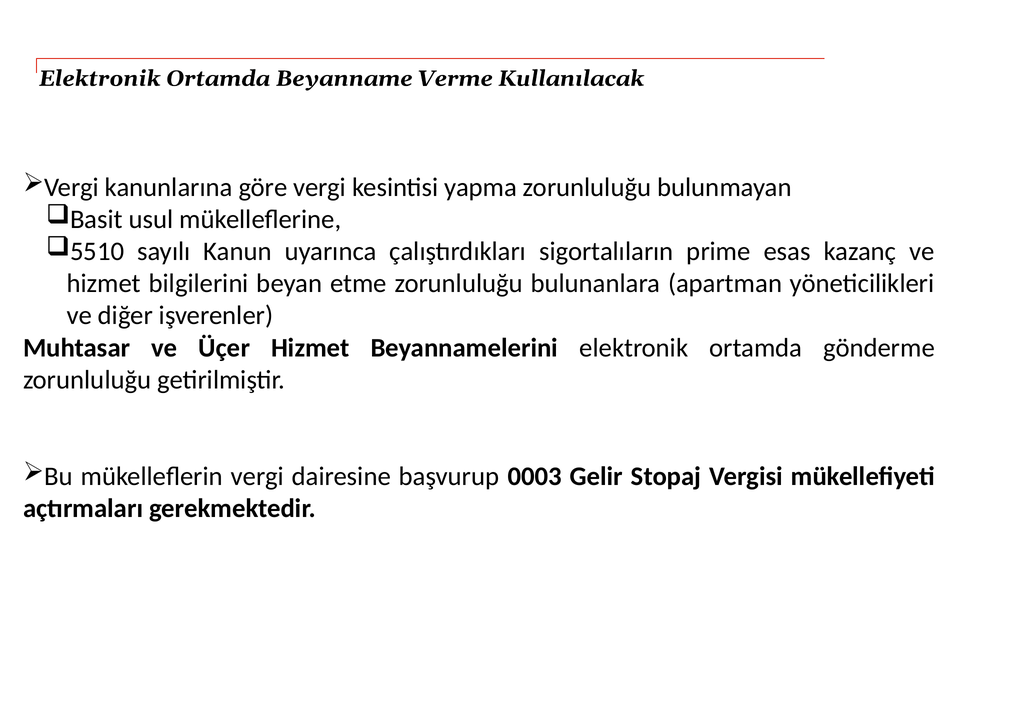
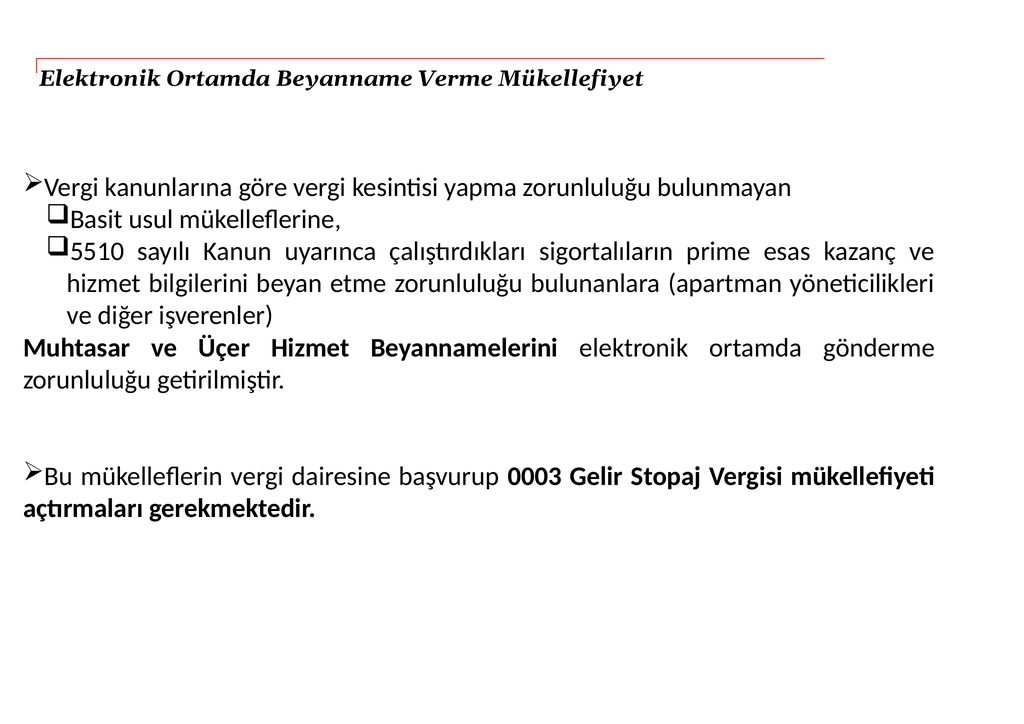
Kullanılacak: Kullanılacak -> Mükellefiyet
